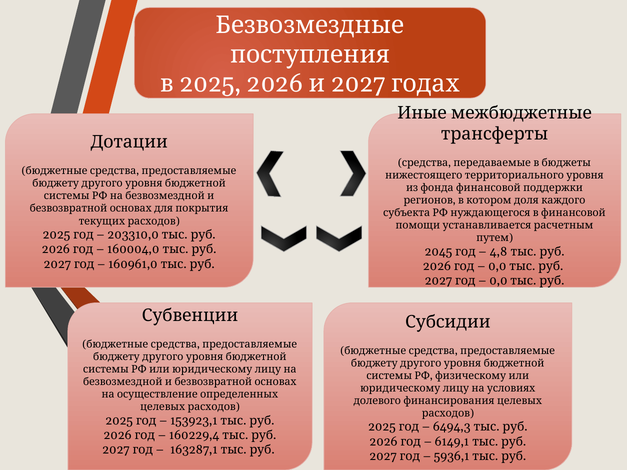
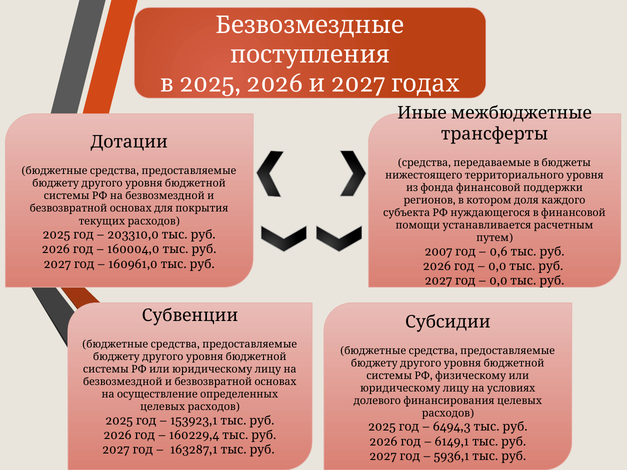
2045: 2045 -> 2007
4,8: 4,8 -> 0,6
